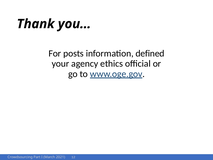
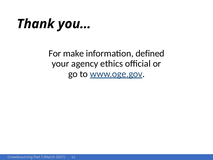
posts: posts -> make
